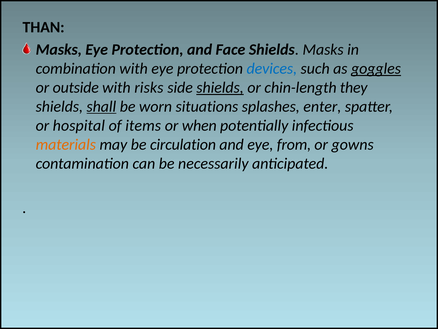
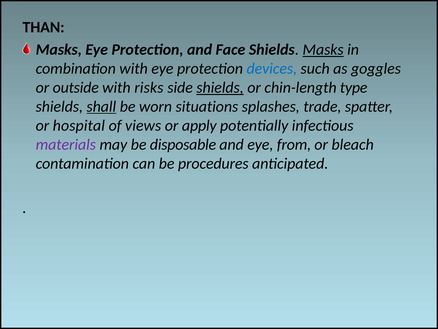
Masks at (323, 49) underline: none -> present
goggles underline: present -> none
they: they -> type
enter: enter -> trade
items: items -> views
when: when -> apply
materials colour: orange -> purple
circulation: circulation -> disposable
gowns: gowns -> bleach
necessarily: necessarily -> procedures
